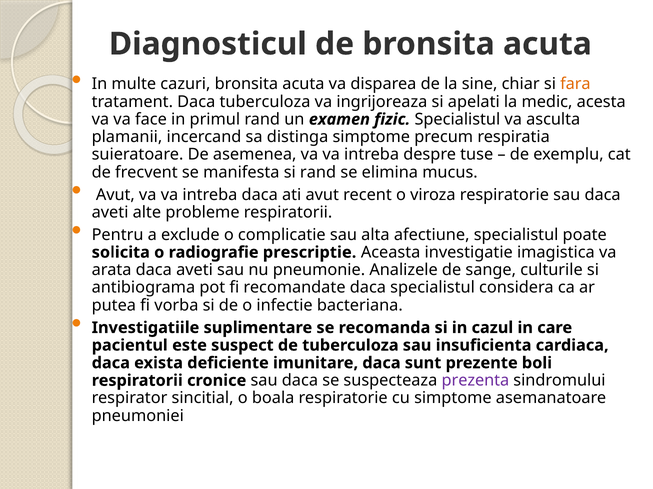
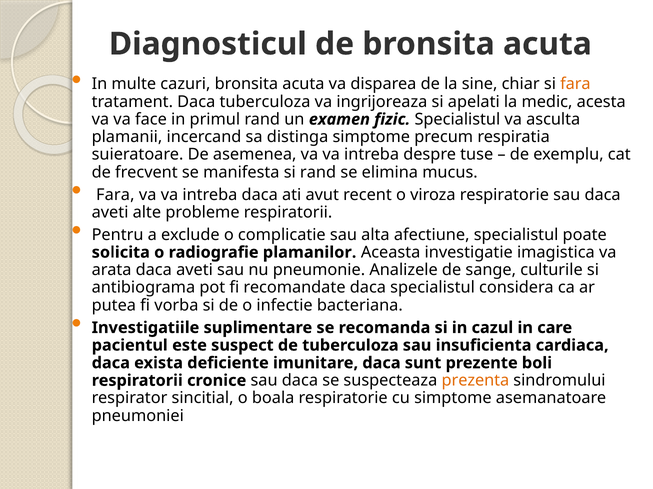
Avut at (115, 195): Avut -> Fara
prescriptie: prescriptie -> plamanilor
prezenta colour: purple -> orange
